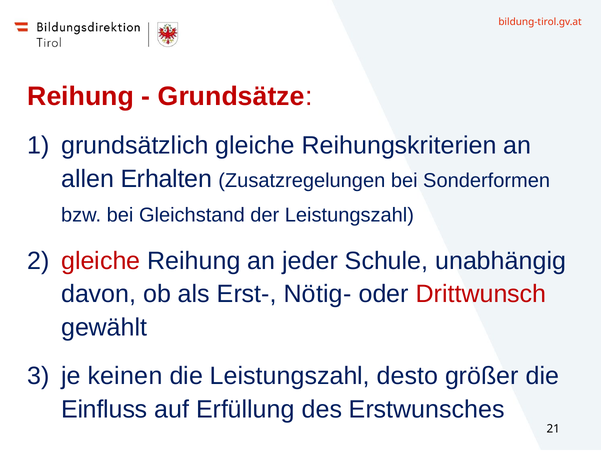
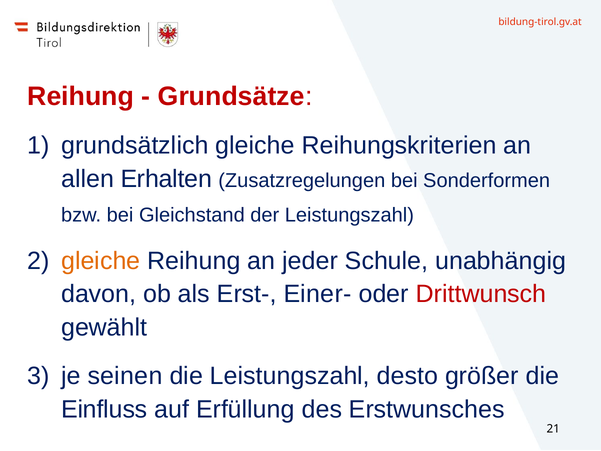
gleiche at (101, 261) colour: red -> orange
Nötig-: Nötig- -> Einer-
keinen: keinen -> seinen
